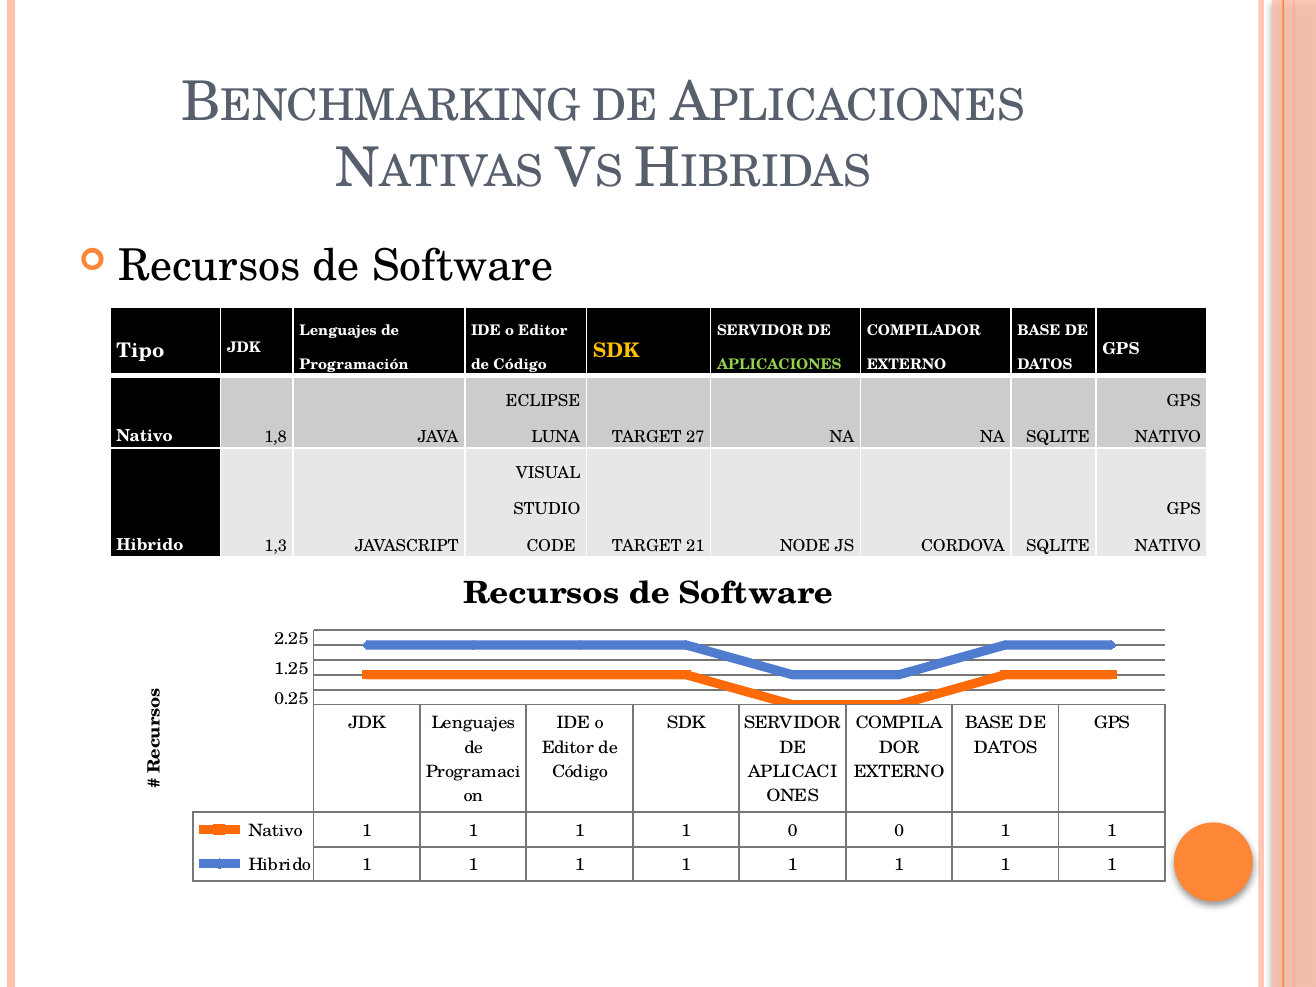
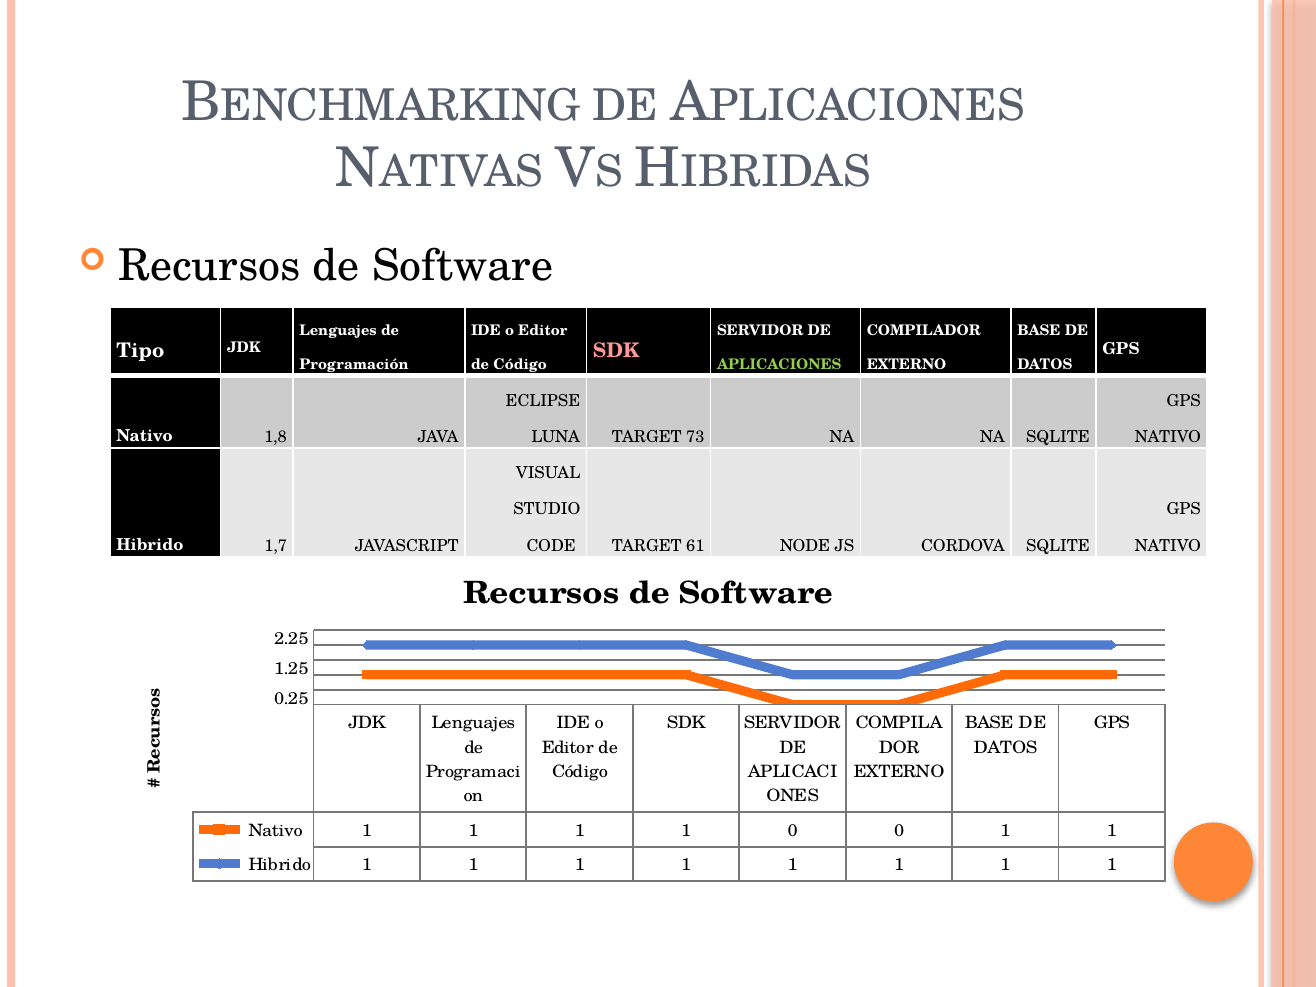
SDK at (616, 350) colour: yellow -> pink
27: 27 -> 73
1,3: 1,3 -> 1,7
21: 21 -> 61
